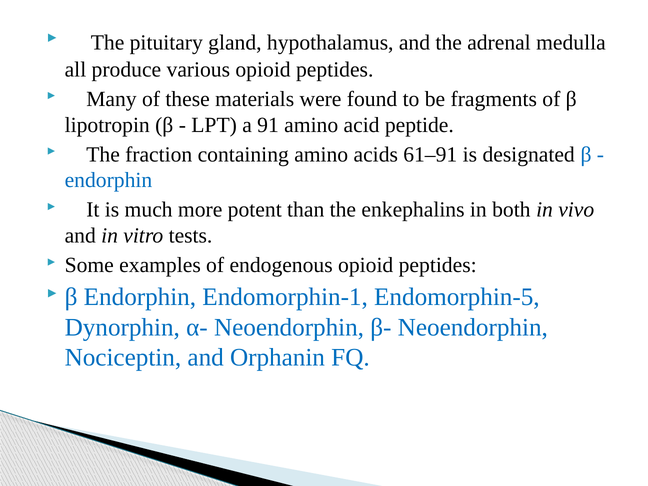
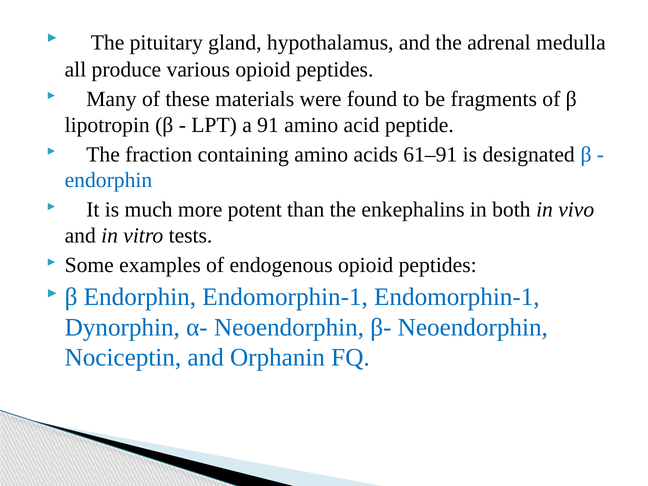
Endomorphin-1 Endomorphin-5: Endomorphin-5 -> Endomorphin-1
